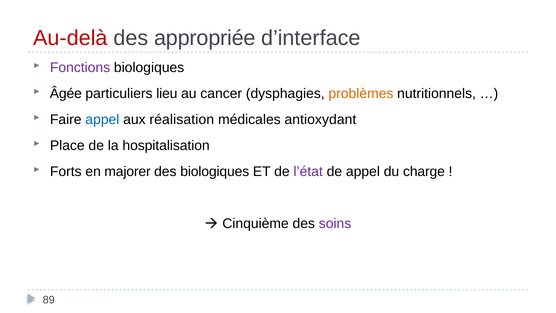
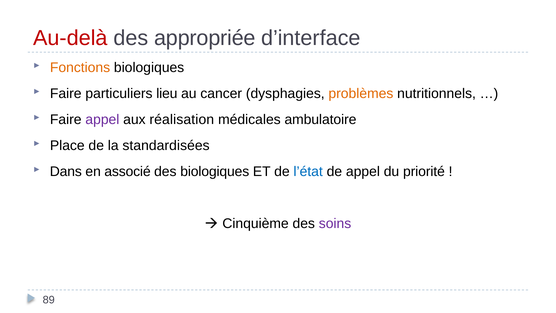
Fonctions colour: purple -> orange
Âgée at (66, 94): Âgée -> Faire
appel at (102, 120) colour: blue -> purple
antioxydant: antioxydant -> ambulatoire
hospitalisation: hospitalisation -> standardisées
Forts: Forts -> Dans
majorer: majorer -> associé
l’état colour: purple -> blue
charge: charge -> priorité
